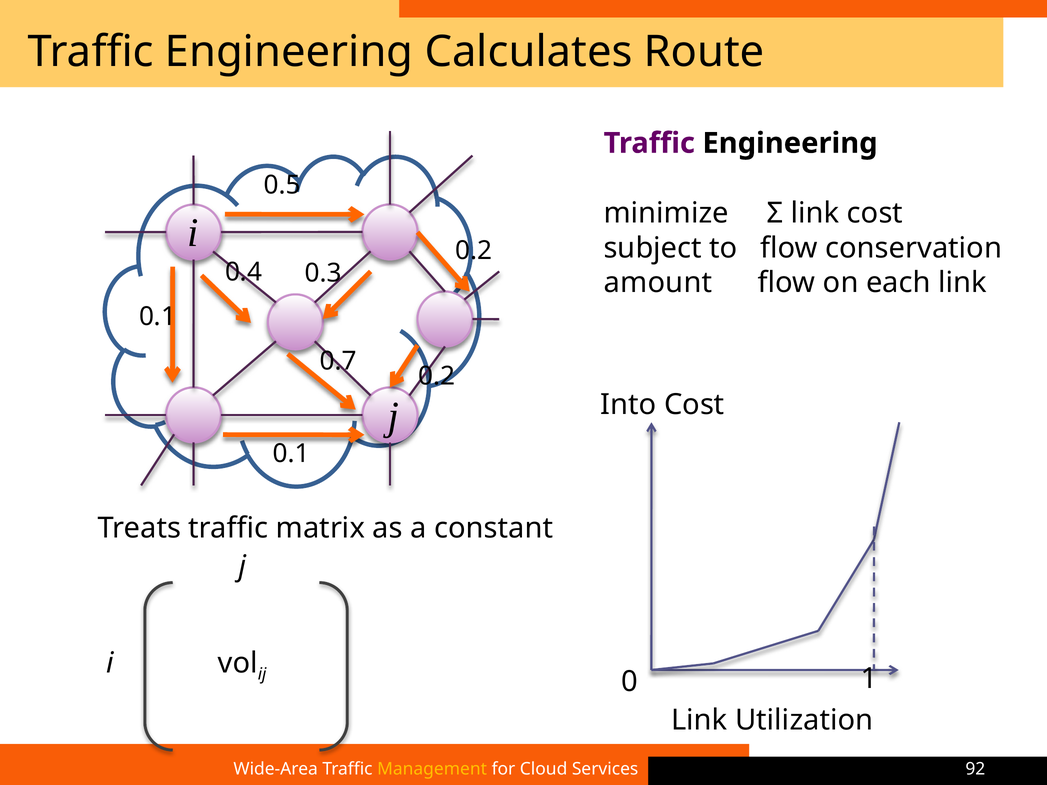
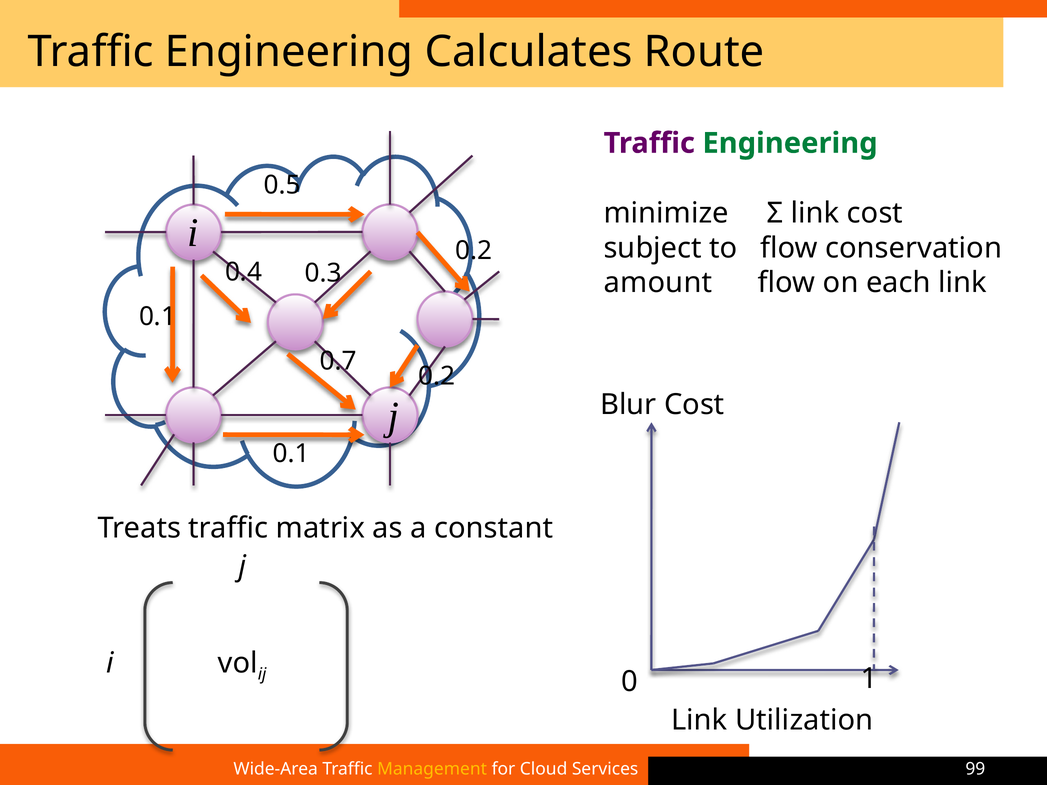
Engineering at (790, 143) colour: black -> green
Into: Into -> Blur
92: 92 -> 99
